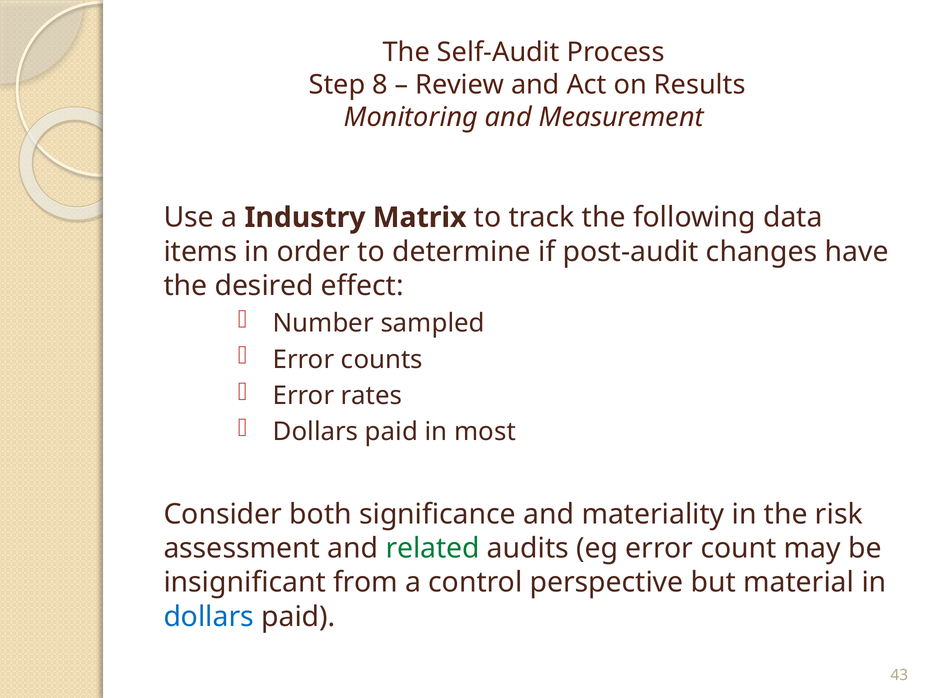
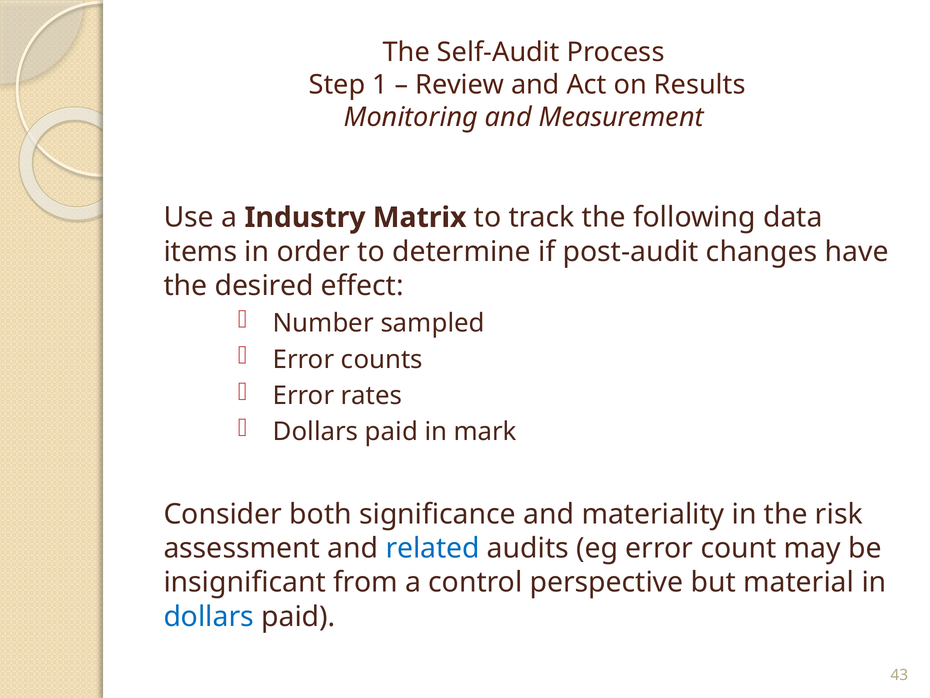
8: 8 -> 1
most: most -> mark
related colour: green -> blue
